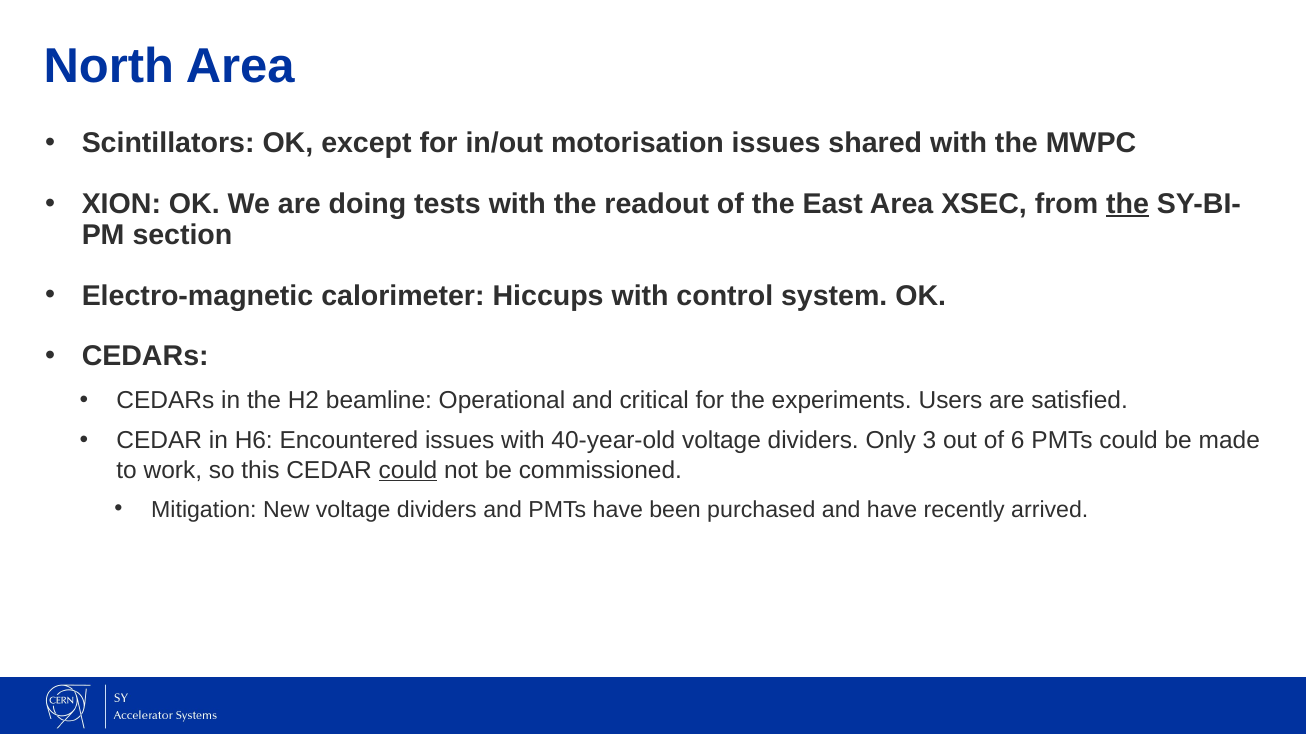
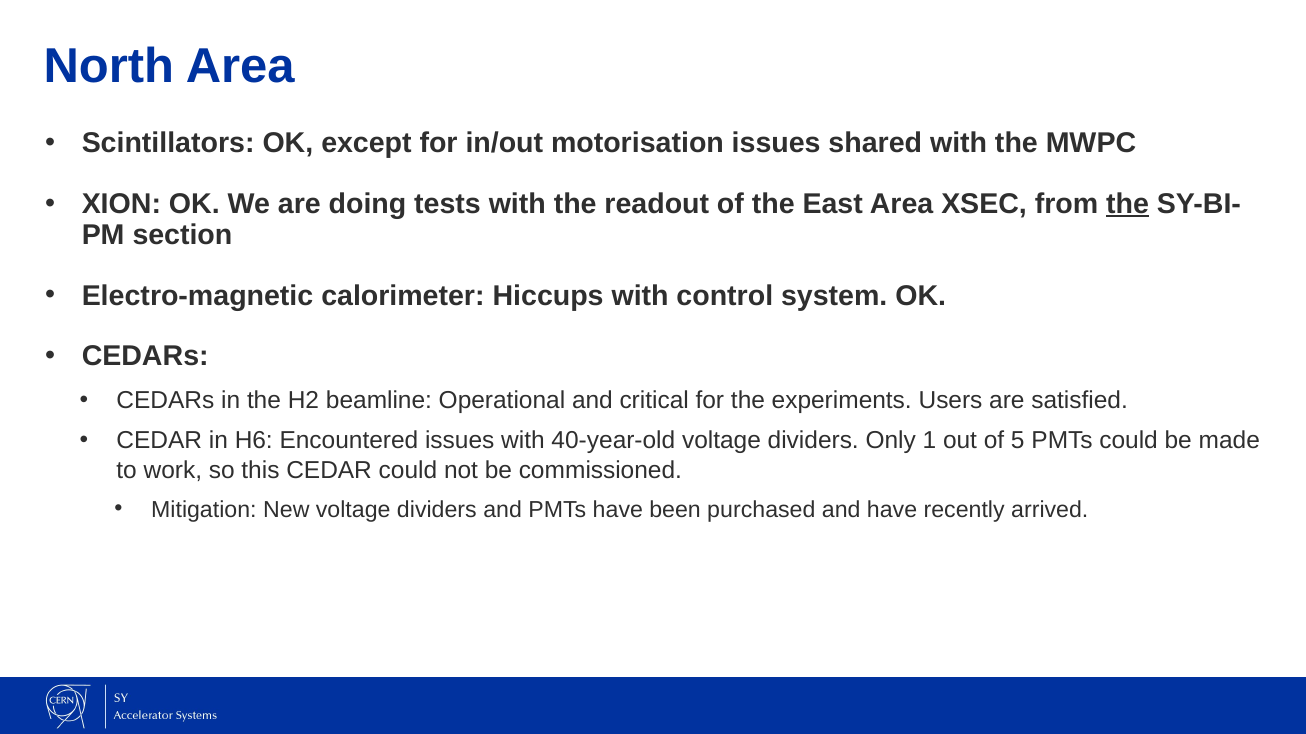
3: 3 -> 1
6: 6 -> 5
could at (408, 470) underline: present -> none
